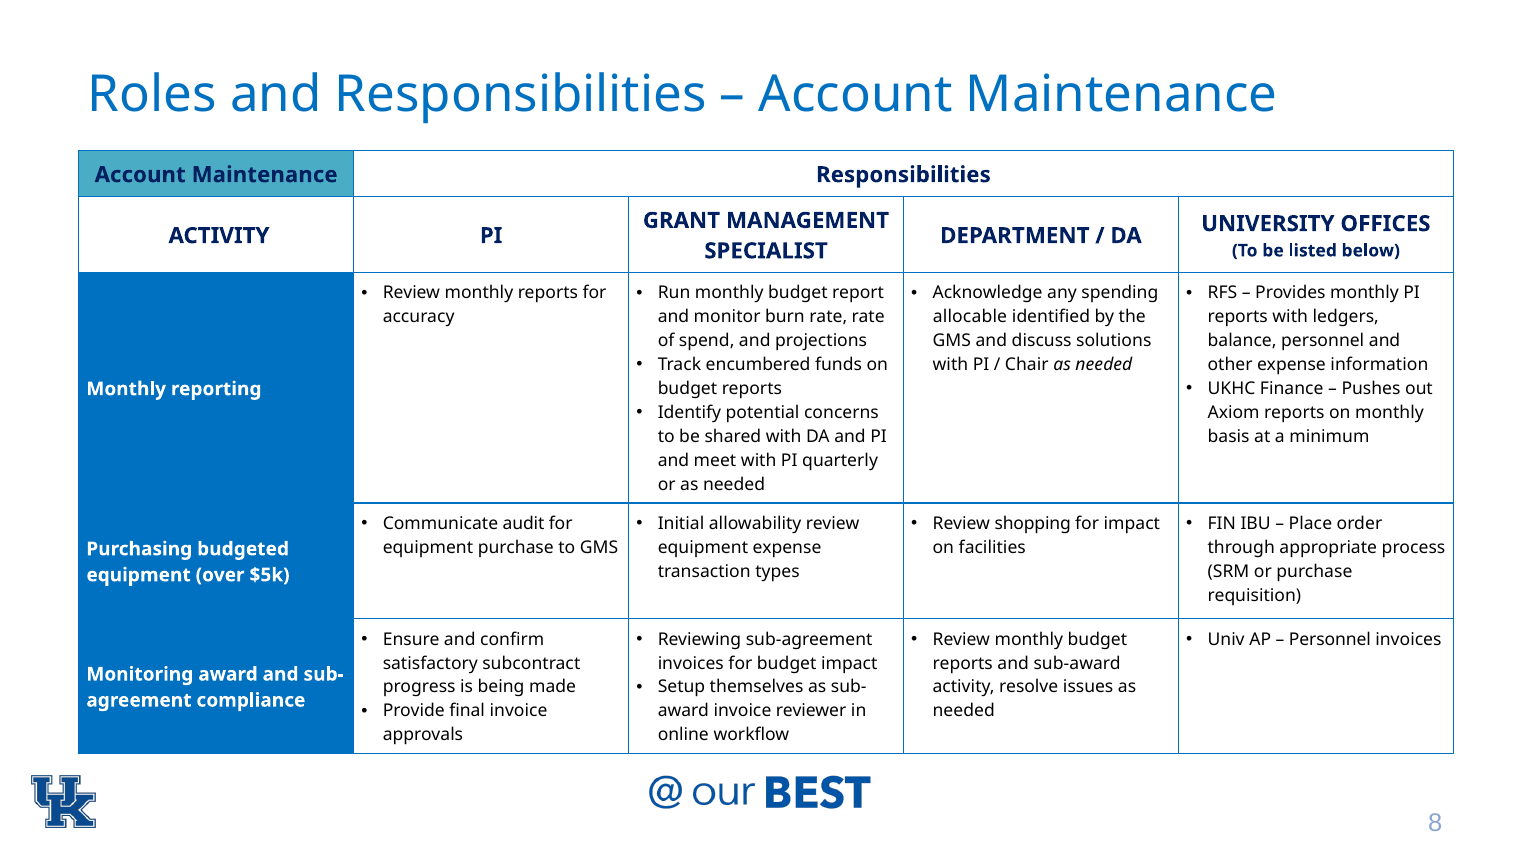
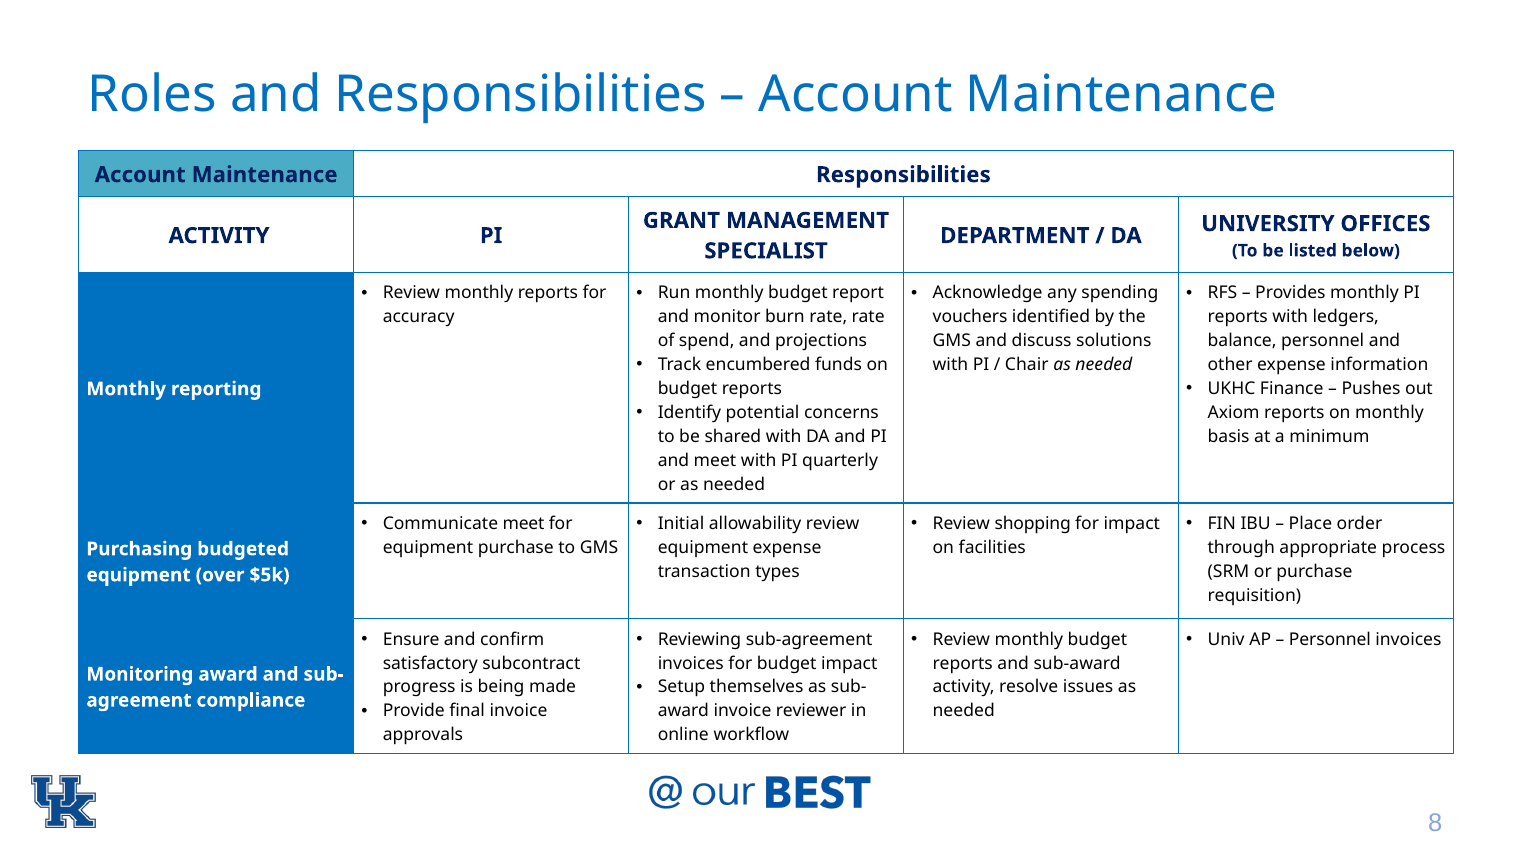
allocable: allocable -> vouchers
Communicate audit: audit -> meet
